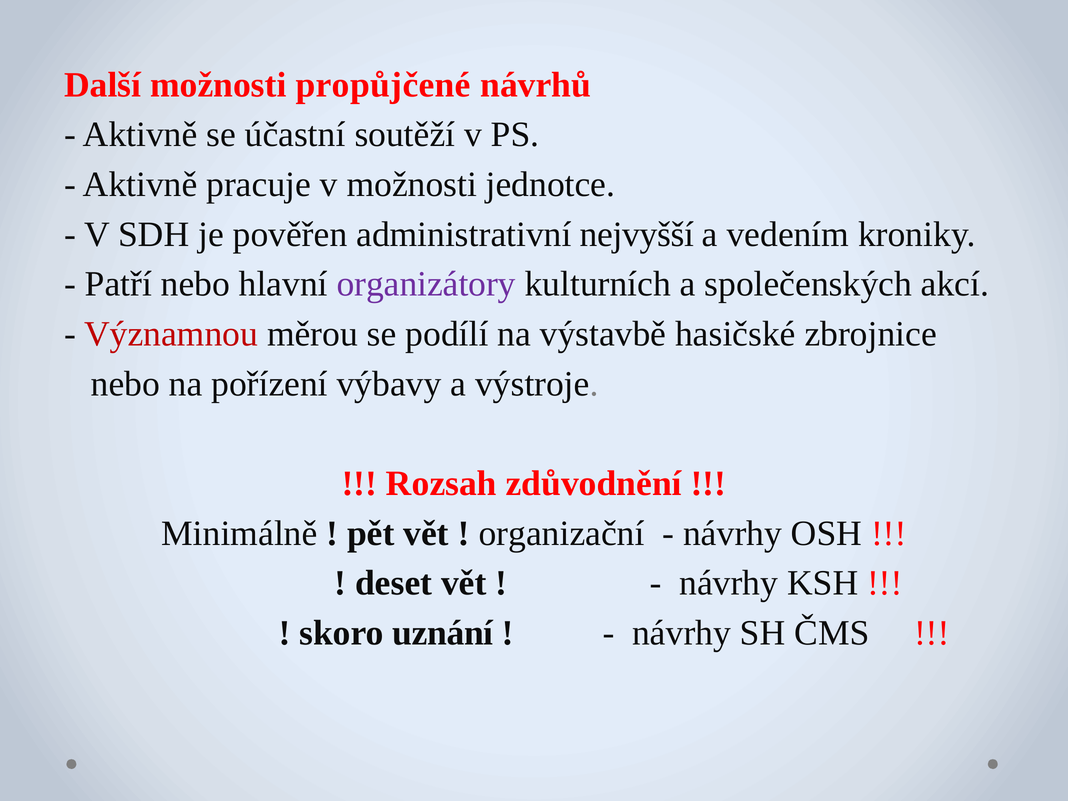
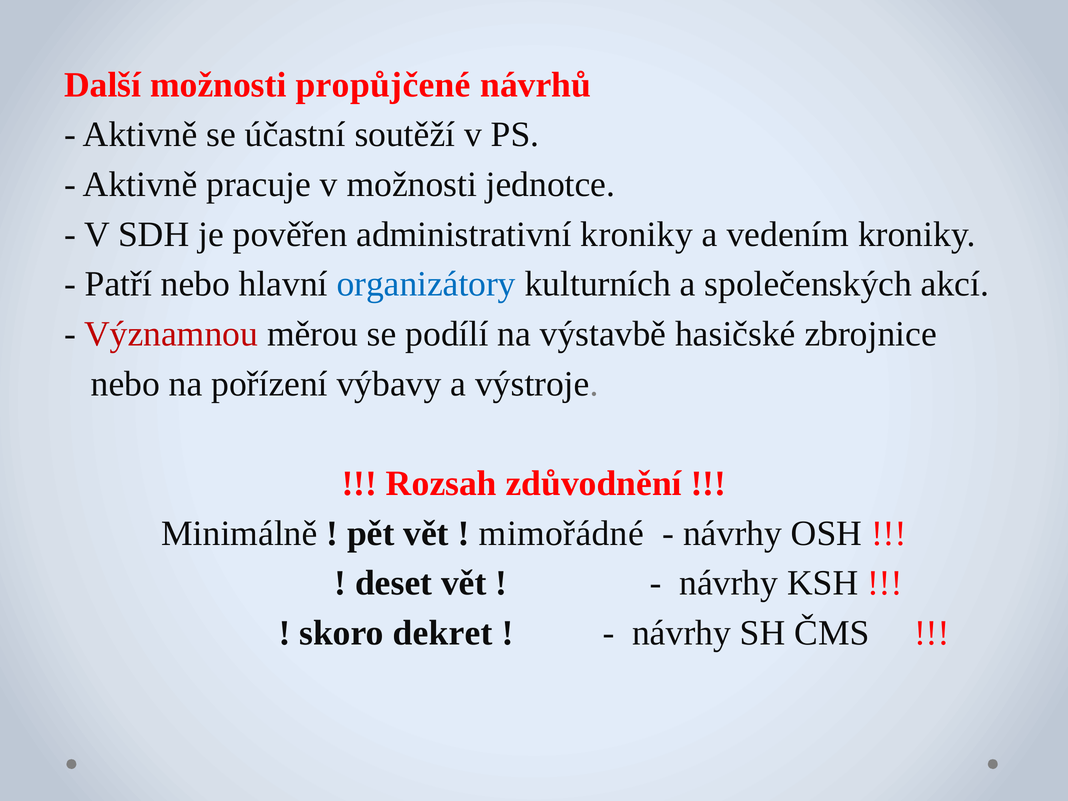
administrativní nejvyšší: nejvyšší -> kroniky
organizátory colour: purple -> blue
organizační: organizační -> mimořádné
uznání: uznání -> dekret
